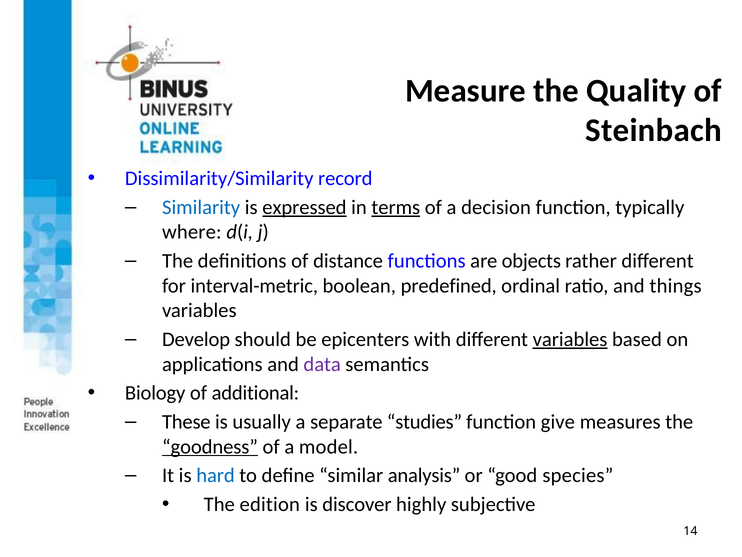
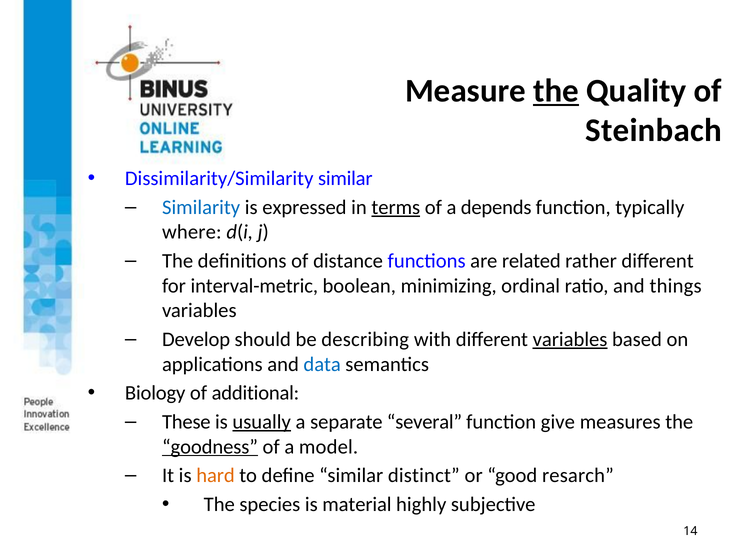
the at (556, 91) underline: none -> present
Dissimilarity/Similarity record: record -> similar
expressed underline: present -> none
decision: decision -> depends
objects: objects -> related
predefined: predefined -> minimizing
epicenters: epicenters -> describing
data colour: purple -> blue
usually underline: none -> present
studies: studies -> several
hard colour: blue -> orange
analysis: analysis -> distinct
species: species -> resarch
edition: edition -> species
discover: discover -> material
